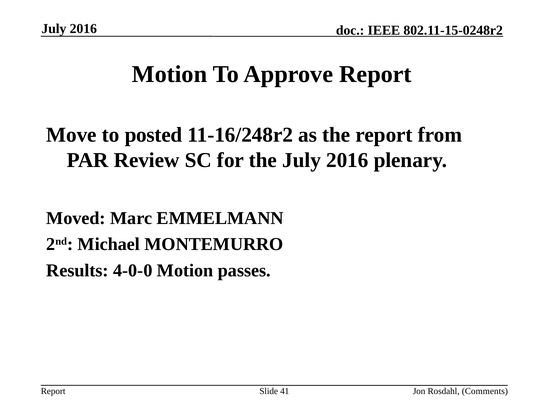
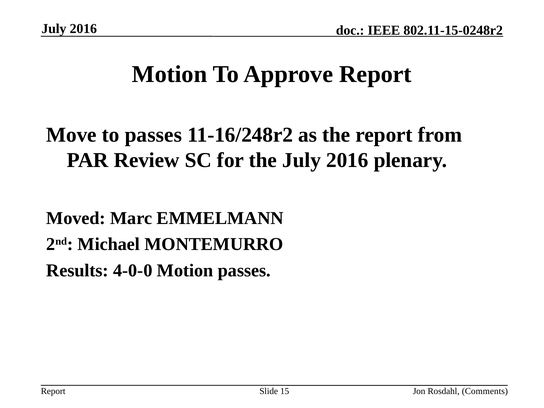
to posted: posted -> passes
41: 41 -> 15
